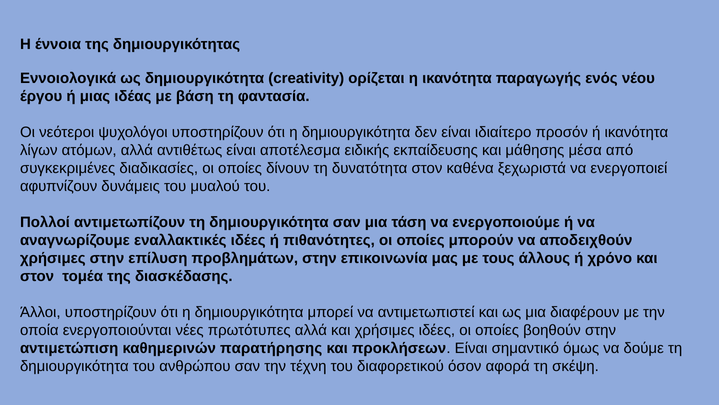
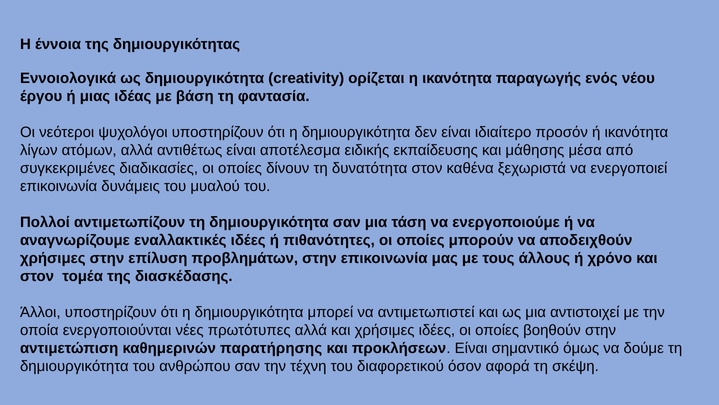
αφυπνίζουν at (59, 186): αφυπνίζουν -> επικοινωνία
διαφέρουν: διαφέρουν -> αντιστοιχεί
